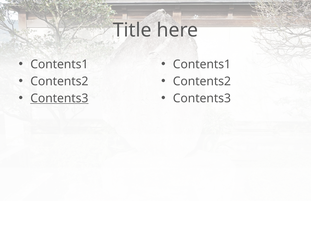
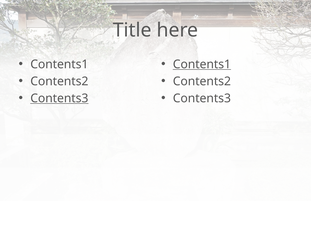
Contents1 at (202, 64) underline: none -> present
